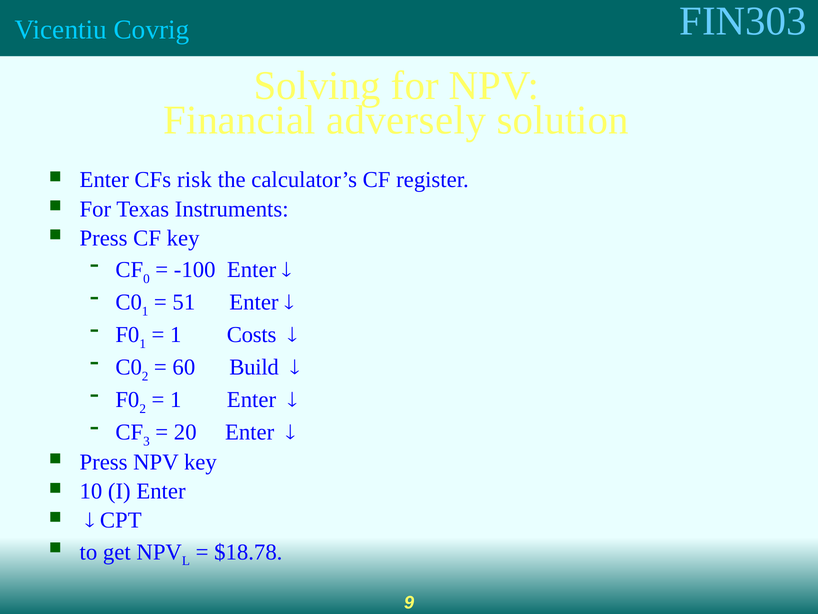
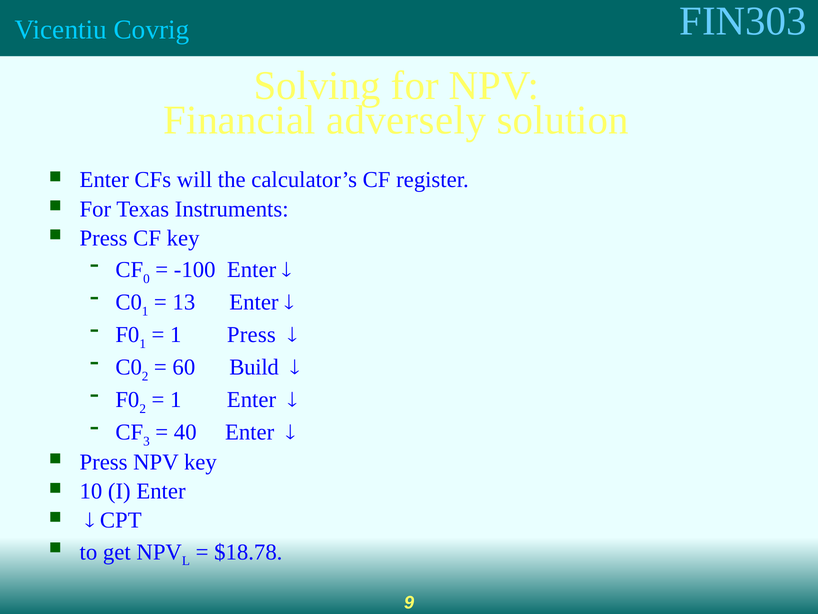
risk: risk -> will
51: 51 -> 13
1 Costs: Costs -> Press
20: 20 -> 40
